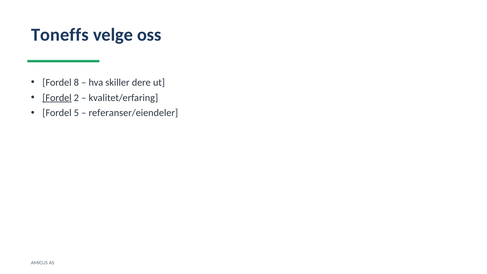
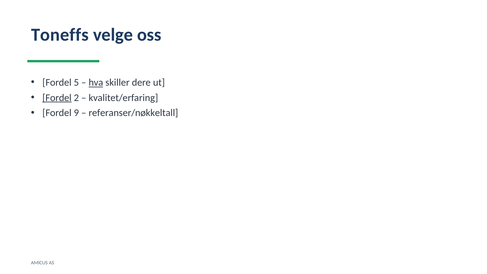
8: 8 -> 5
hva underline: none -> present
5: 5 -> 9
referanser/eiendeler: referanser/eiendeler -> referanser/nøkkeltall
